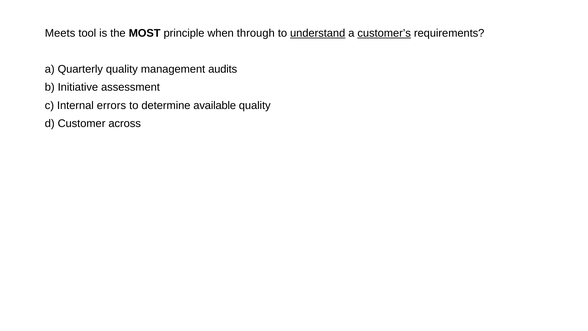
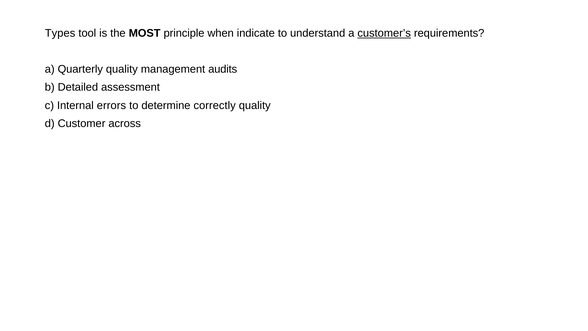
Meets: Meets -> Types
through: through -> indicate
understand underline: present -> none
Initiative: Initiative -> Detailed
available: available -> correctly
